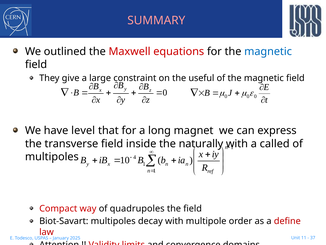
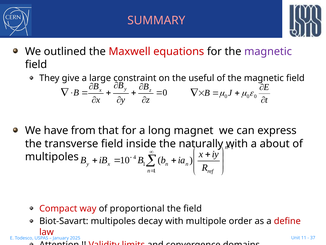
magnetic at (268, 51) colour: blue -> purple
level: level -> from
called: called -> about
quadrupoles: quadrupoles -> proportional
